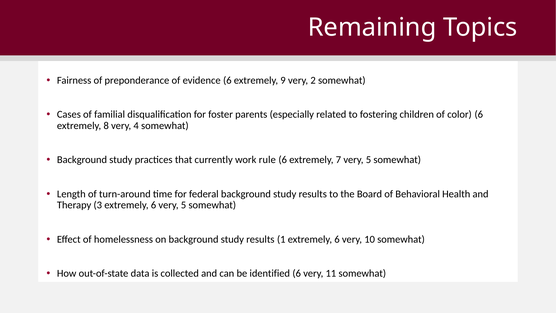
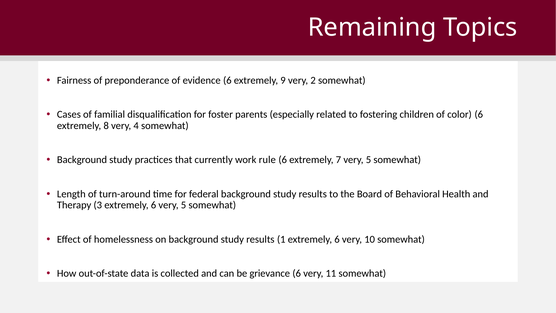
identified: identified -> grievance
